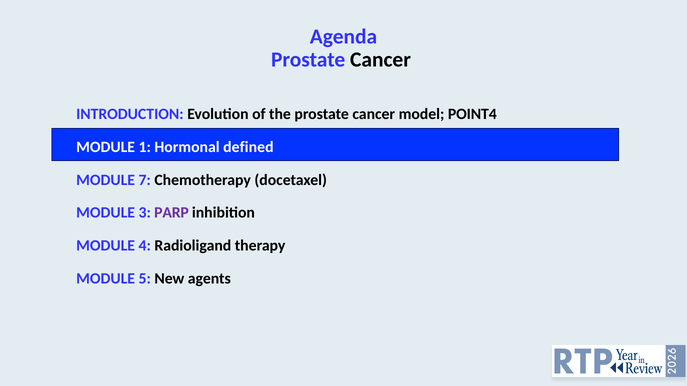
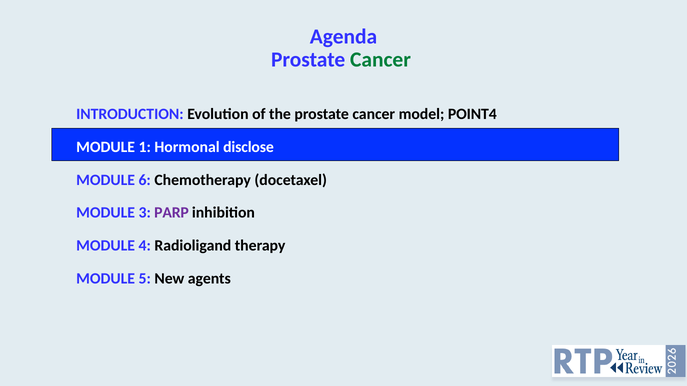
Cancer at (380, 60) colour: black -> green
defined: defined -> disclose
7: 7 -> 6
